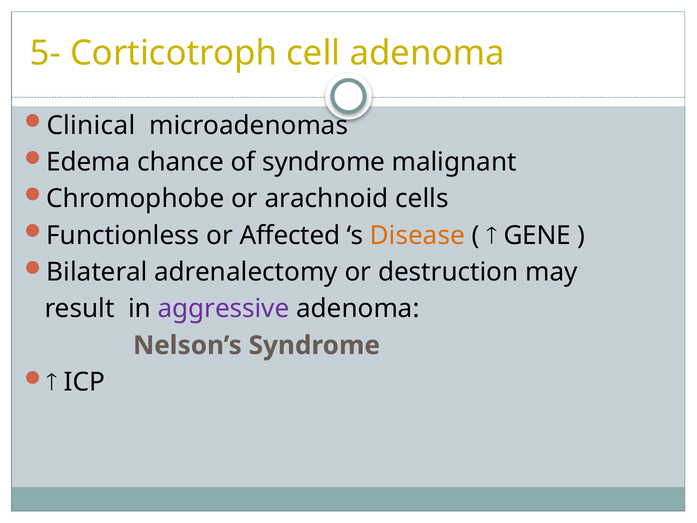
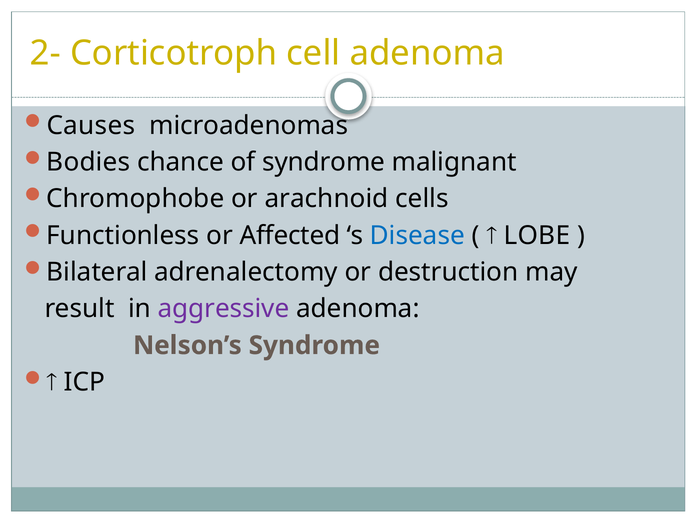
5-: 5- -> 2-
Clinical: Clinical -> Causes
Edema: Edema -> Bodies
Disease colour: orange -> blue
GENE: GENE -> LOBE
